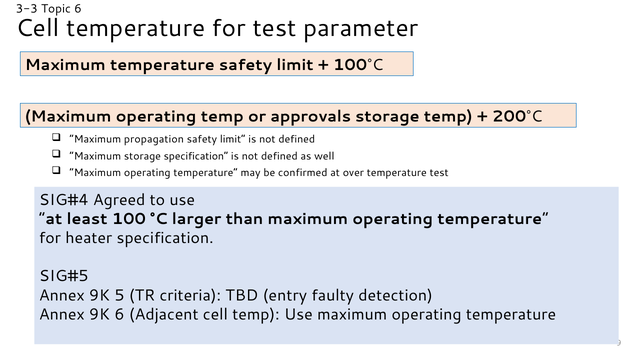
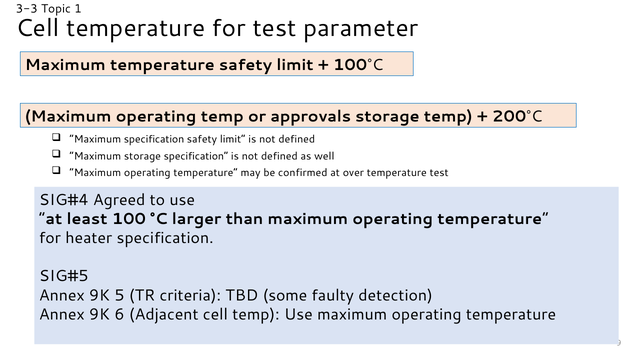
Topic 6: 6 -> 1
Maximum propagation: propagation -> specification
entry: entry -> some
